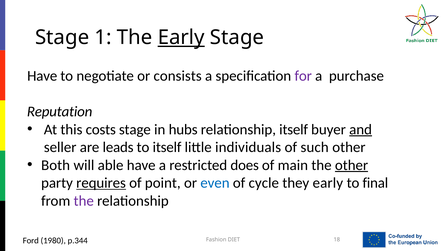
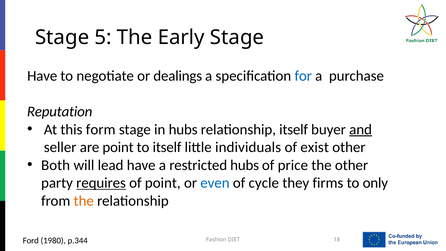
1: 1 -> 5
Early at (181, 38) underline: present -> none
consists: consists -> dealings
for colour: purple -> blue
costs: costs -> form
are leads: leads -> point
such: such -> exist
able: able -> lead
restricted does: does -> hubs
main: main -> price
other at (352, 165) underline: present -> none
they early: early -> firms
final: final -> only
the at (84, 201) colour: purple -> orange
